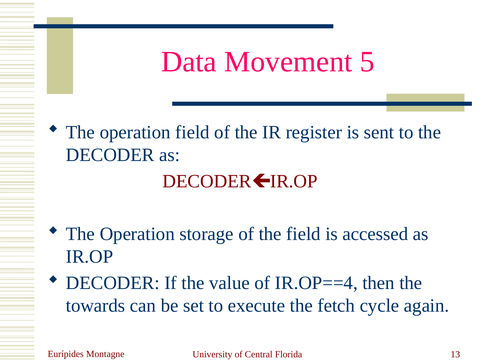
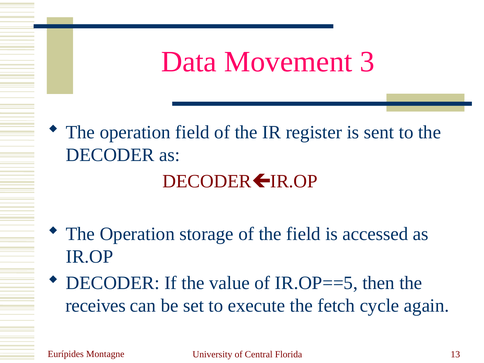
5: 5 -> 3
IR.OP==4: IR.OP==4 -> IR.OP==5
towards: towards -> receives
